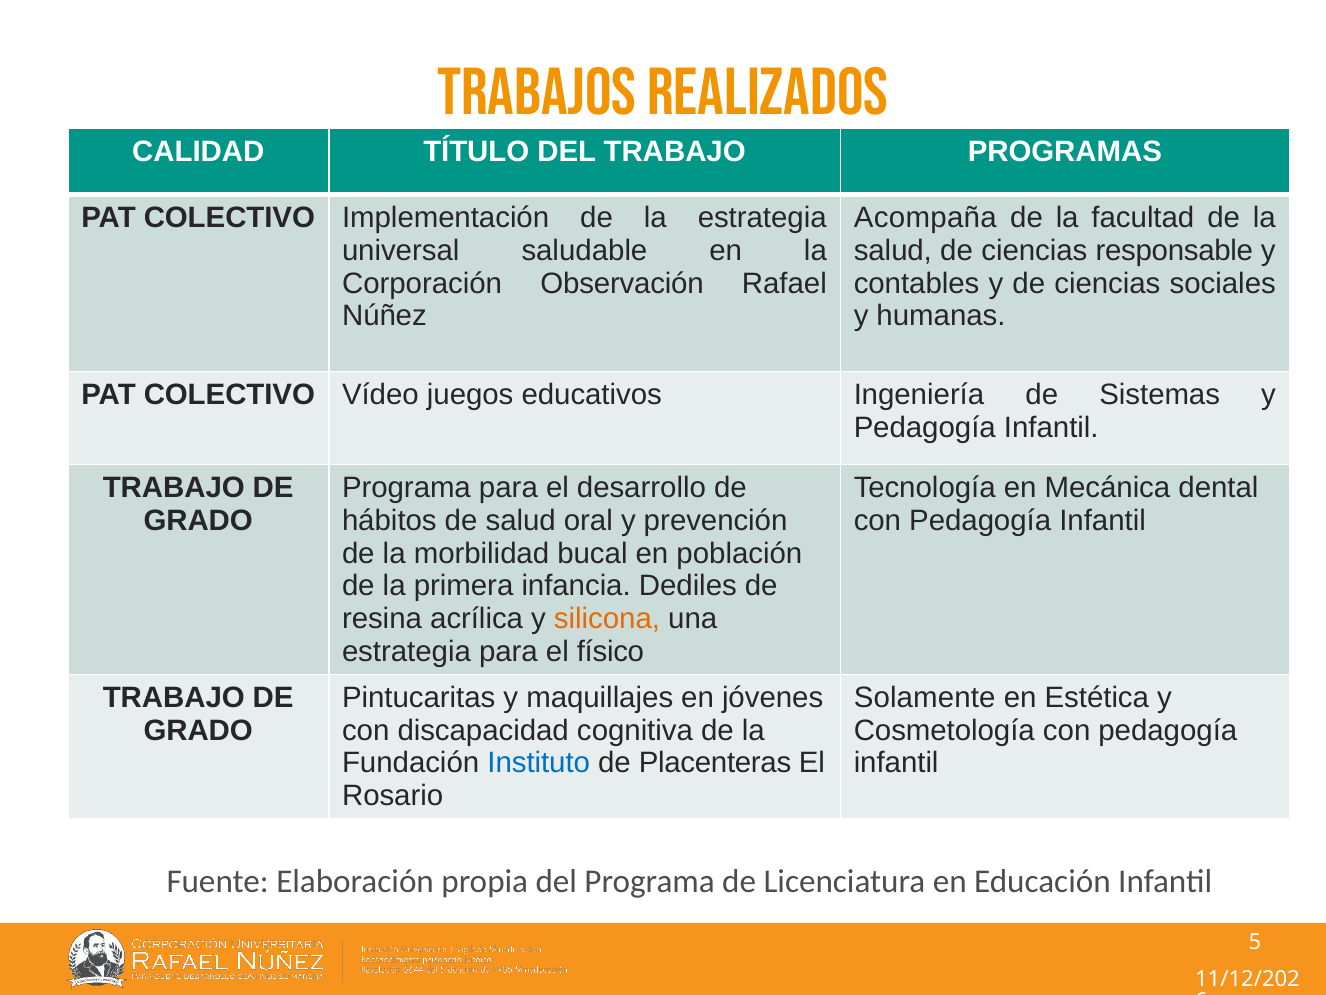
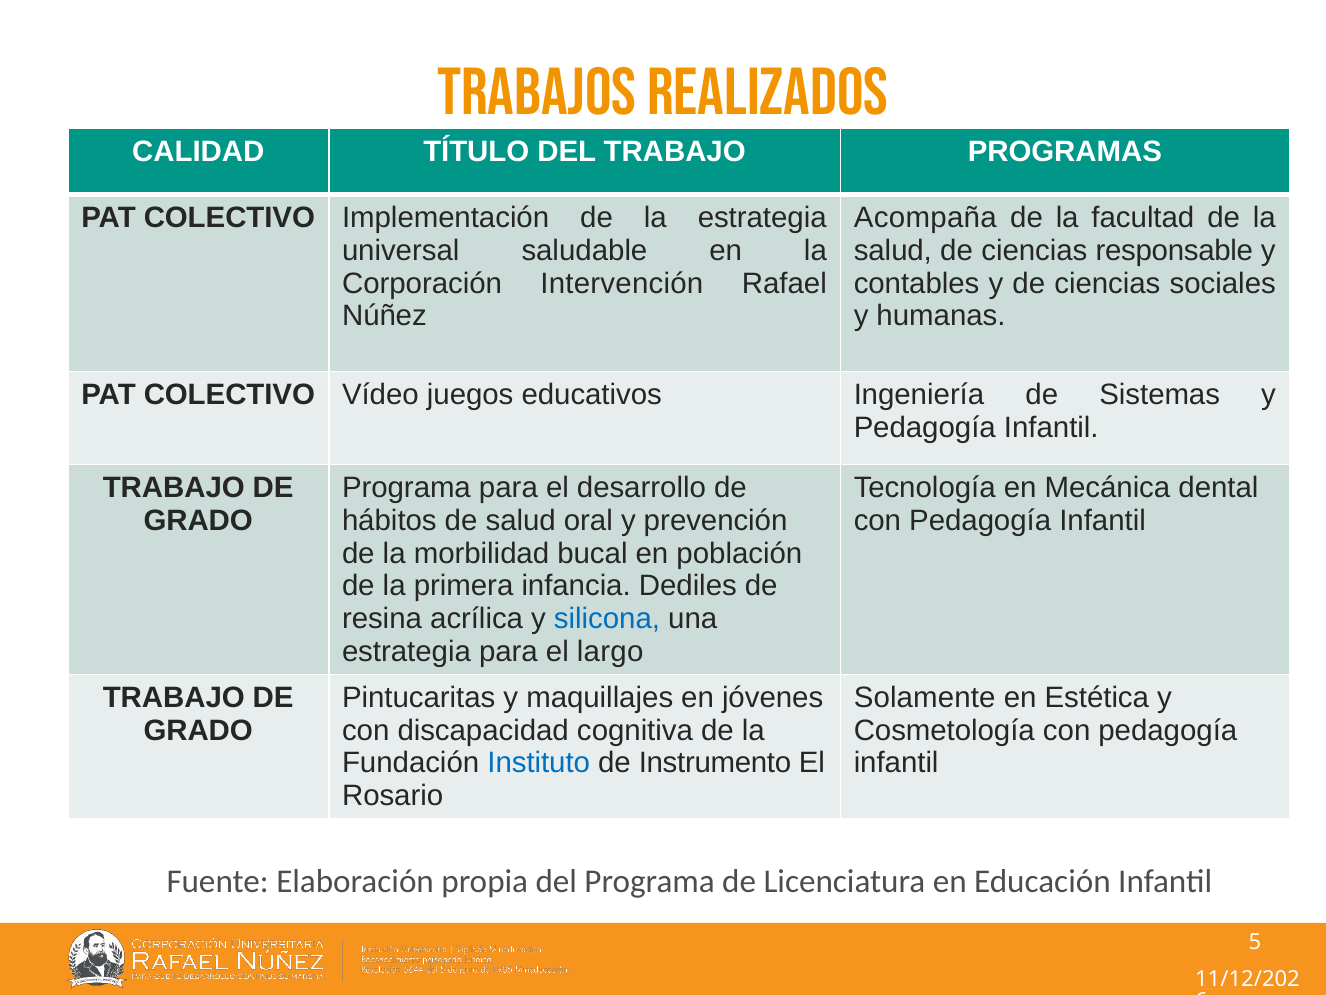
Observación: Observación -> Intervención
silicona colour: orange -> blue
físico: físico -> largo
Placenteras: Placenteras -> Instrumento
